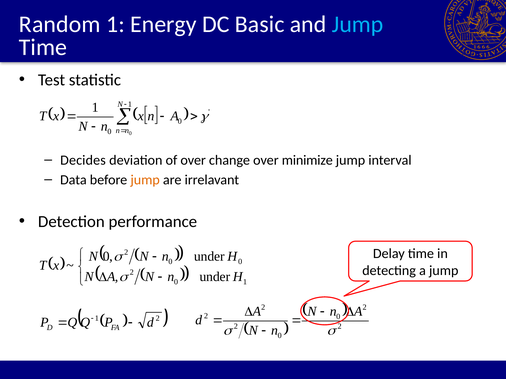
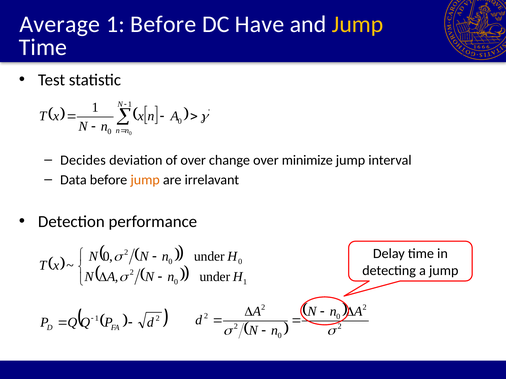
Random: Random -> Average
1 Energy: Energy -> Before
Basic: Basic -> Have
Jump at (358, 24) colour: light blue -> yellow
